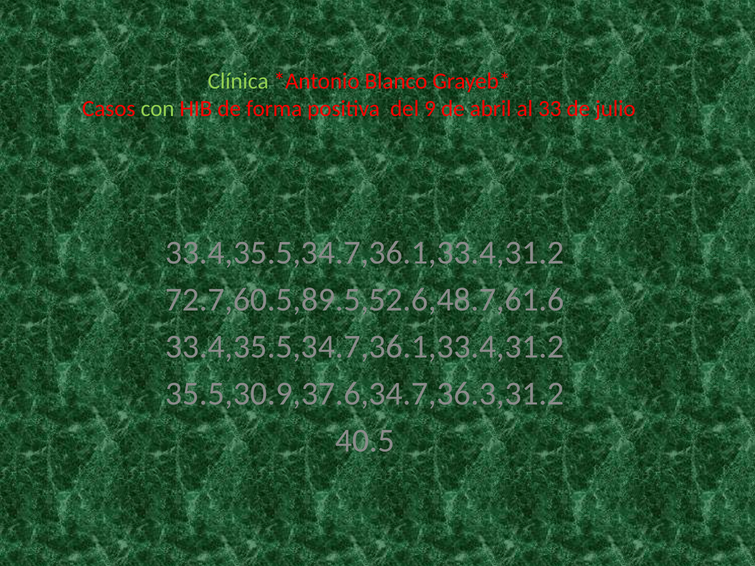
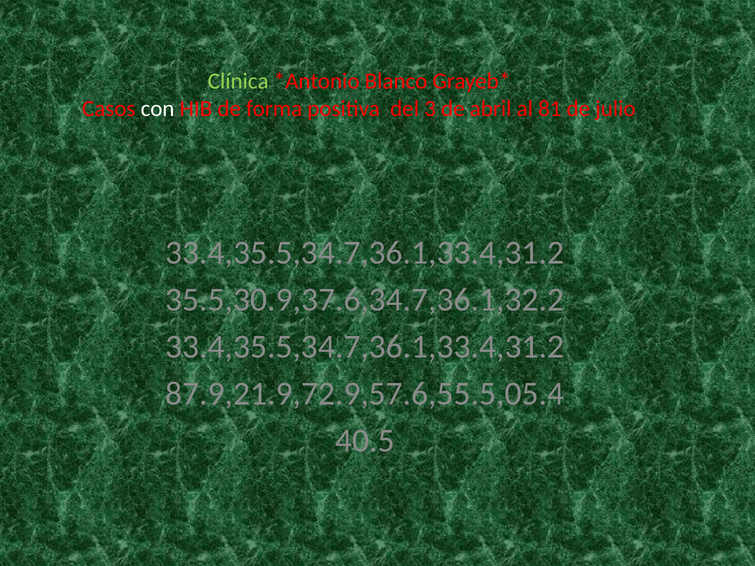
con colour: light green -> white
9: 9 -> 3
33: 33 -> 81
72.7,60.5,89.5,52.6,48.7,61.6: 72.7,60.5,89.5,52.6,48.7,61.6 -> 35.5,30.9,37.6,34.7,36.1,32.2
35.5,30.9,37.6,34.7,36.3,31.2: 35.5,30.9,37.6,34.7,36.3,31.2 -> 87.9,21.9,72.9,57.6,55.5,05.4
